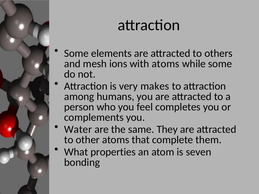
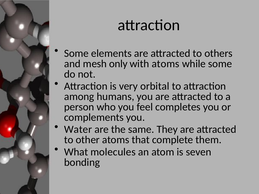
ions: ions -> only
makes: makes -> orbital
properties: properties -> molecules
